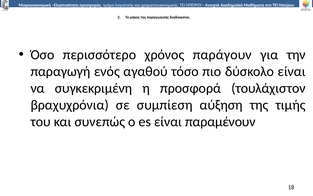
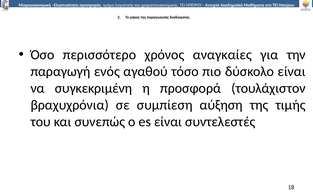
παράγουν: παράγουν -> αναγκαίες
παραµένουν: παραµένουν -> συντελεστές
